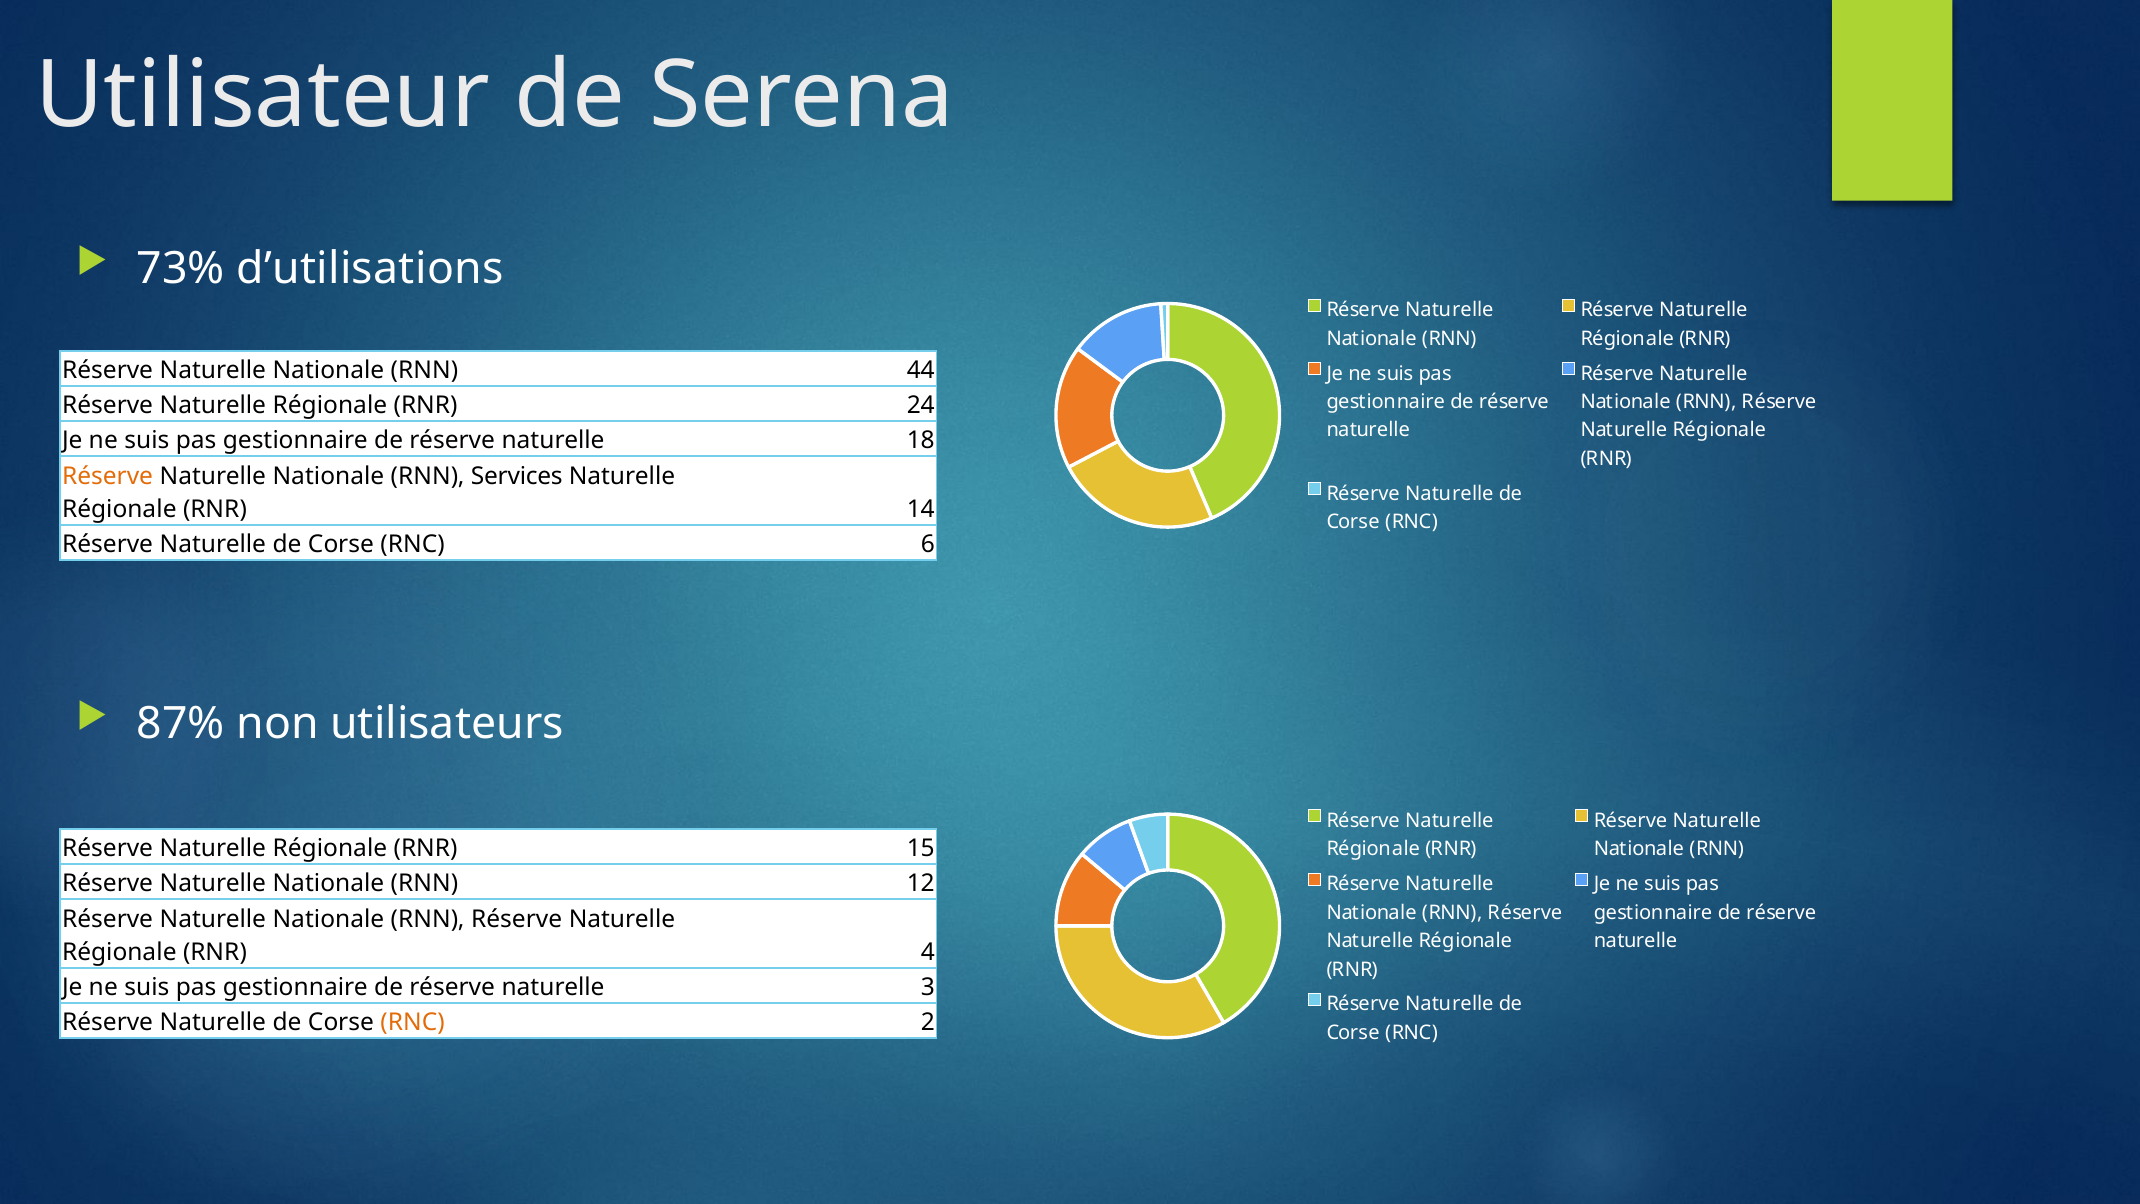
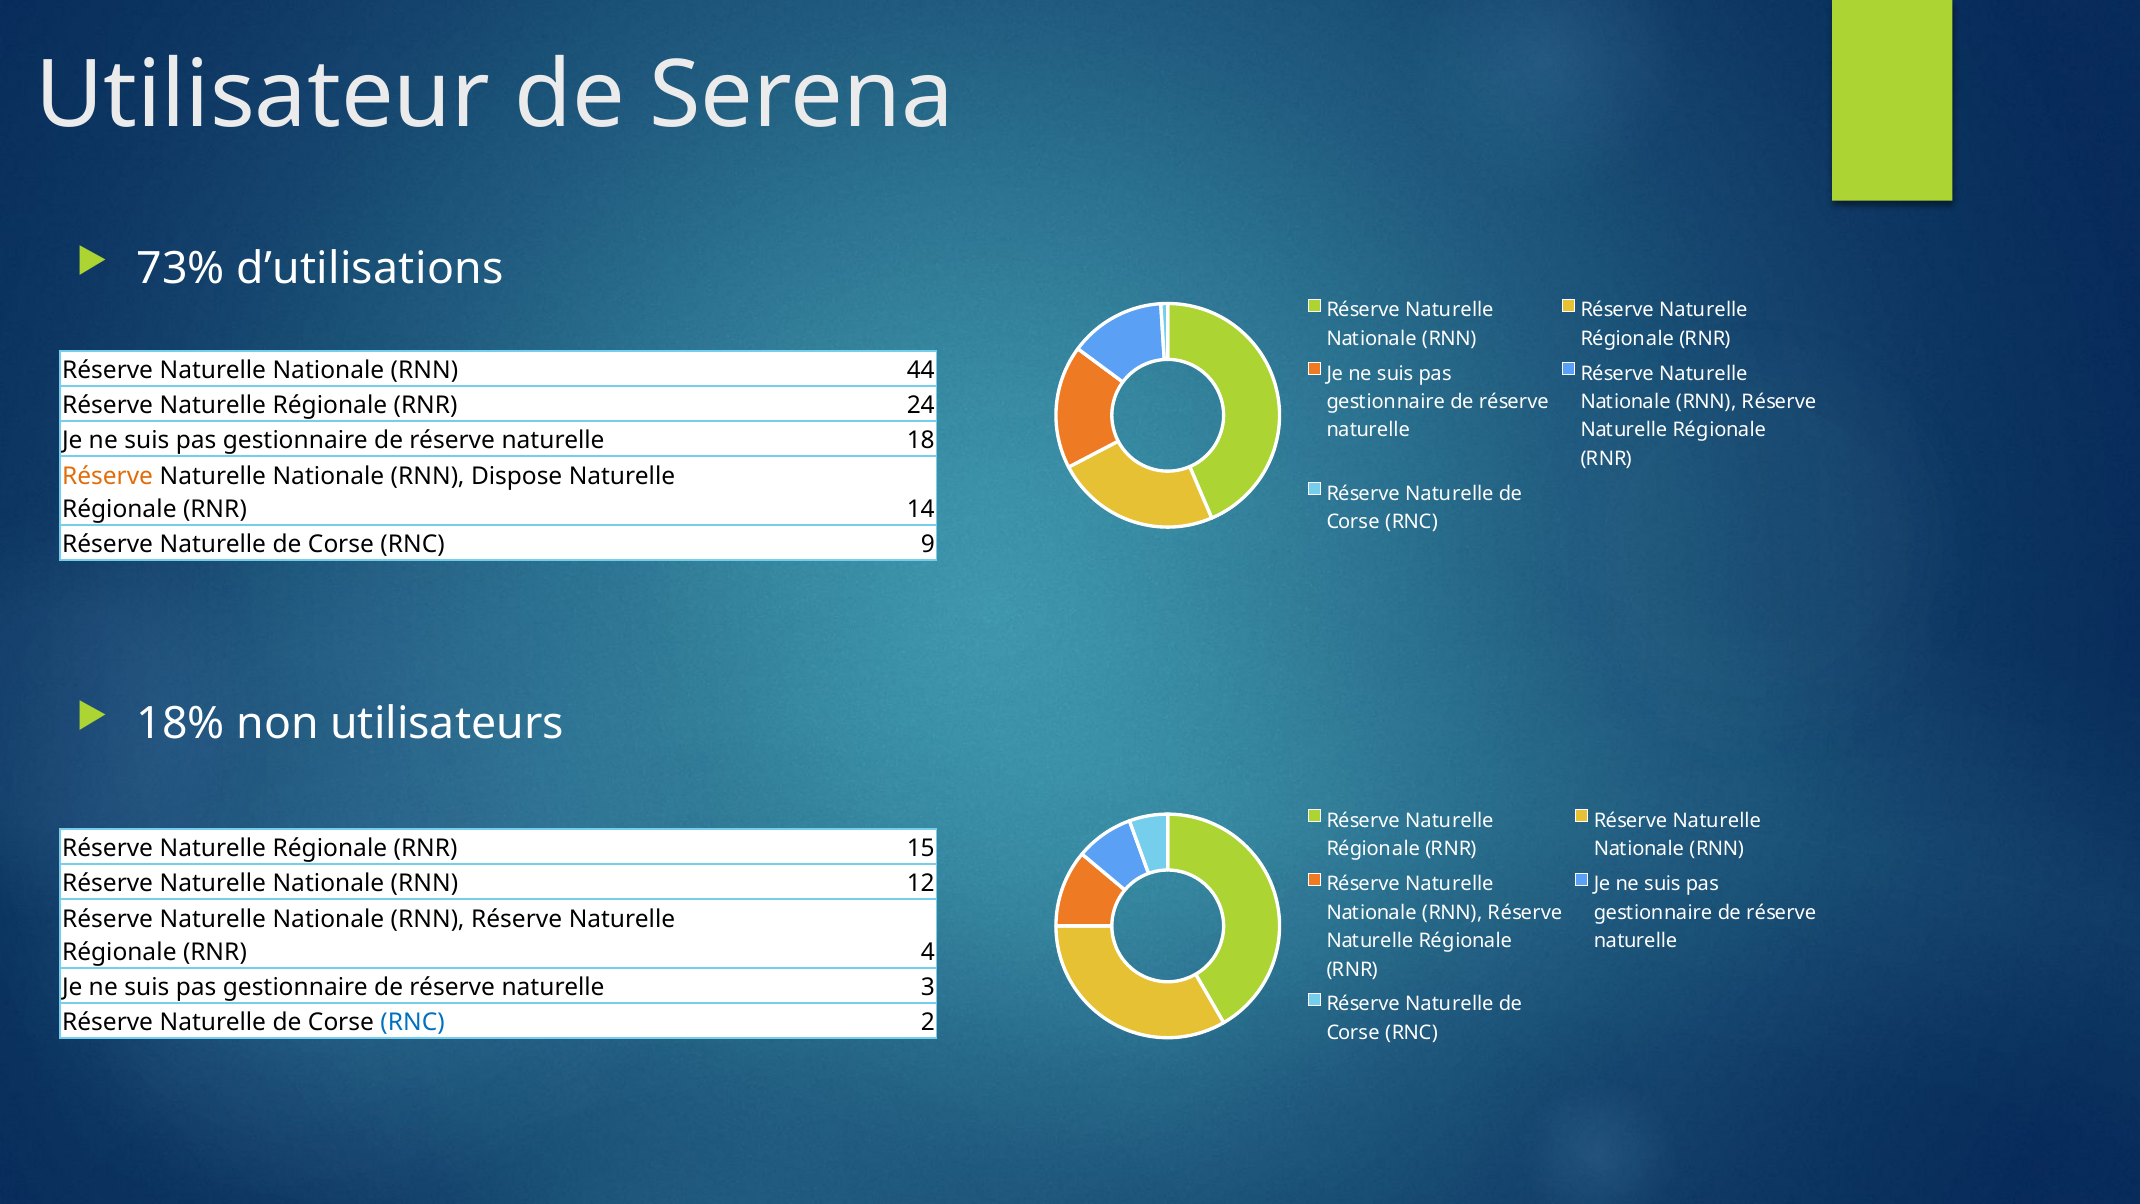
Services: Services -> Dispose
6: 6 -> 9
87%: 87% -> 18%
RNC at (413, 1022) colour: orange -> blue
